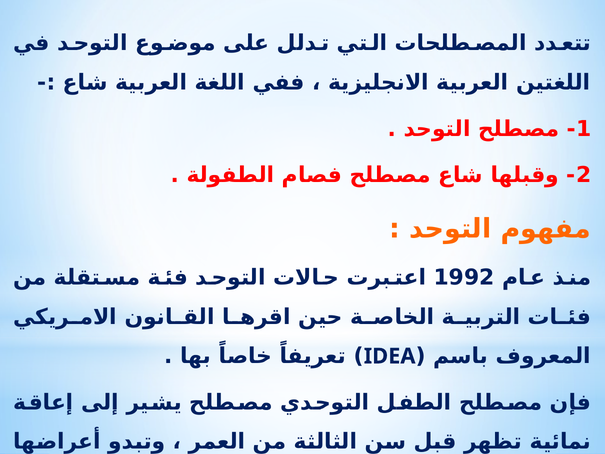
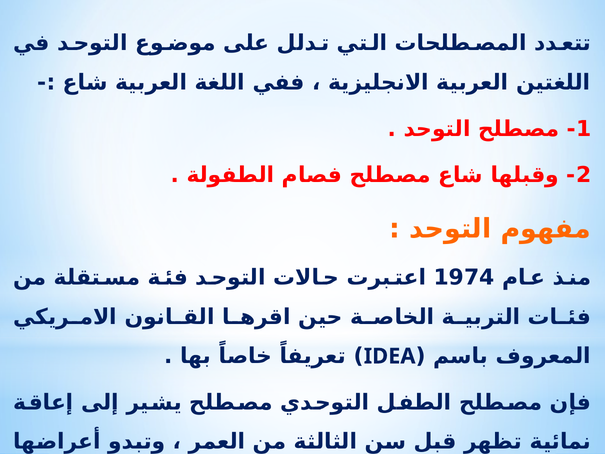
1992: 1992 -> 1974
